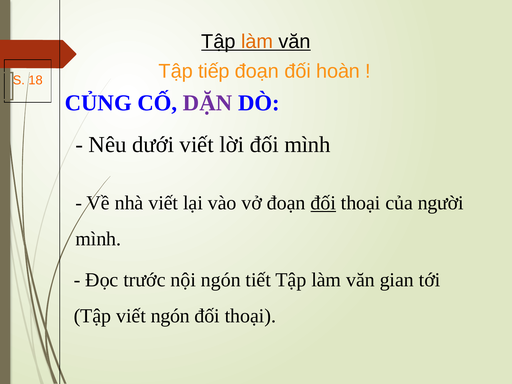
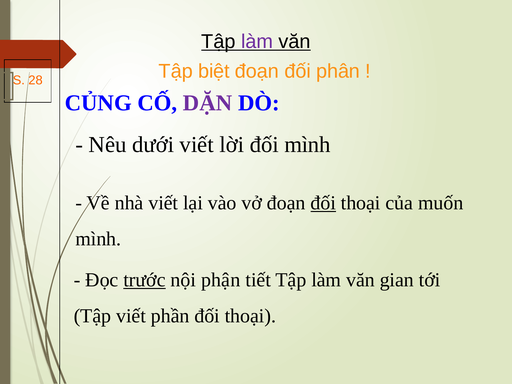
làm at (257, 41) colour: orange -> purple
tiếp: tiếp -> biệt
hoàn: hoàn -> phân
18: 18 -> 28
người: người -> muốn
trước underline: none -> present
nội ngón: ngón -> phận
viết ngón: ngón -> phần
